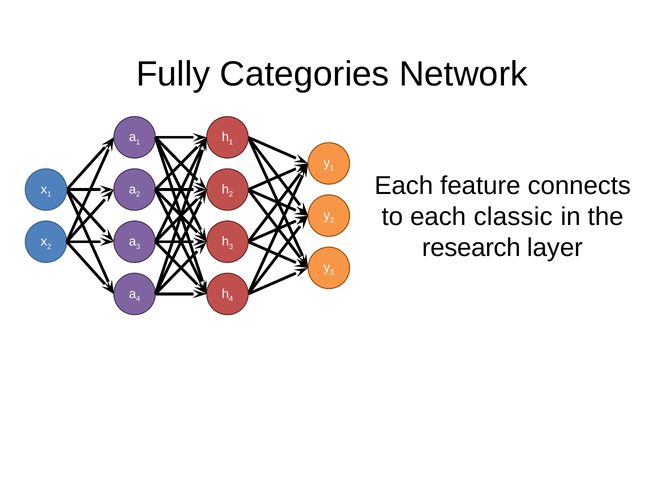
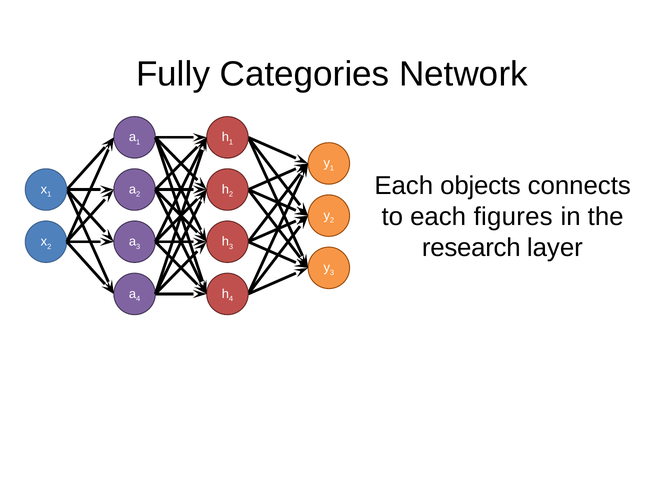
feature: feature -> objects
classic: classic -> figures
